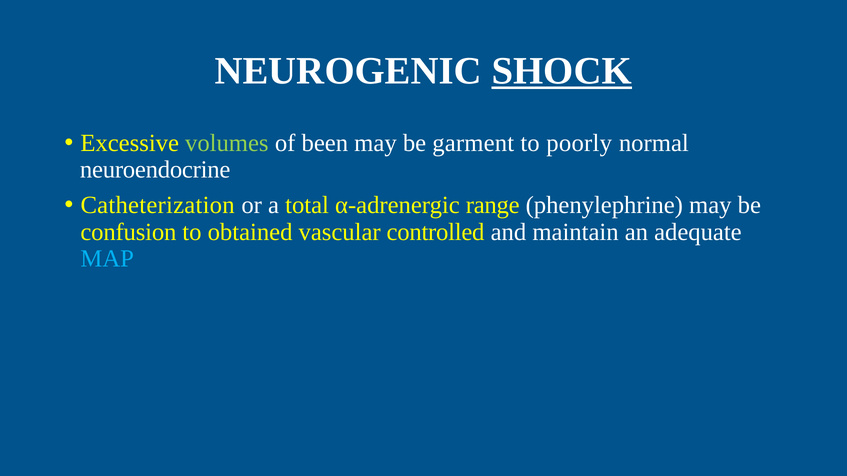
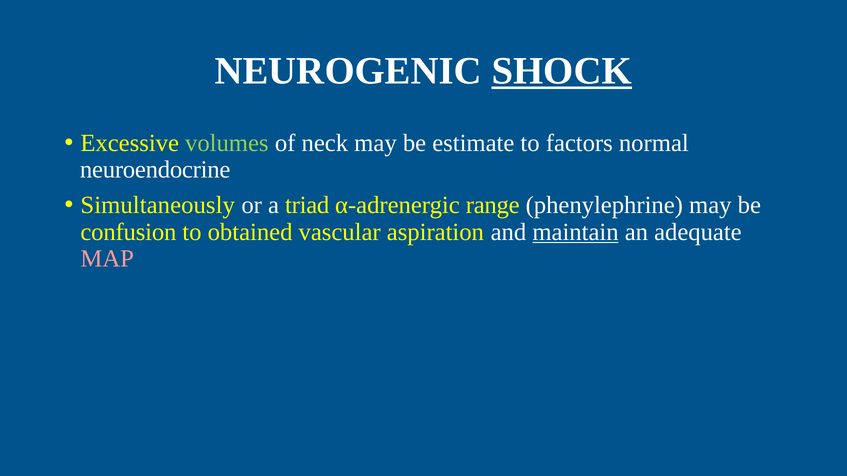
been: been -> neck
garment: garment -> estimate
poorly: poorly -> factors
Catheterization: Catheterization -> Simultaneously
total: total -> triad
controlled: controlled -> aspiration
maintain underline: none -> present
MAP colour: light blue -> pink
